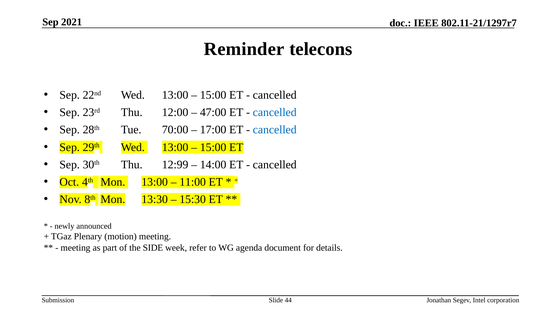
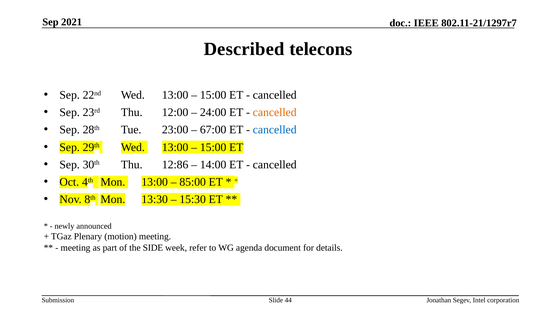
Reminder: Reminder -> Described
47:00: 47:00 -> 24:00
cancelled at (275, 112) colour: blue -> orange
70:00: 70:00 -> 23:00
17:00: 17:00 -> 67:00
12:99: 12:99 -> 12:86
11:00: 11:00 -> 85:00
